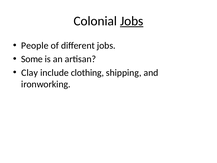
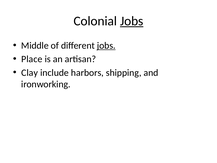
People: People -> Middle
jobs at (106, 46) underline: none -> present
Some: Some -> Place
clothing: clothing -> harbors
